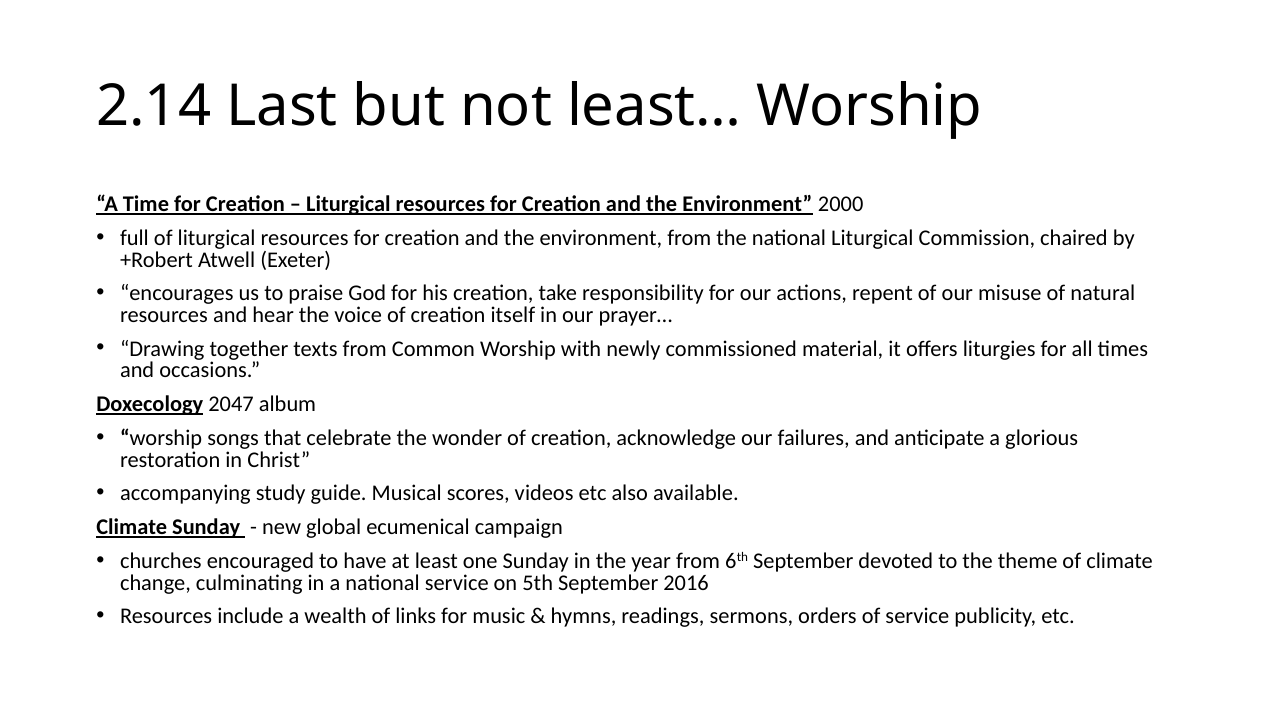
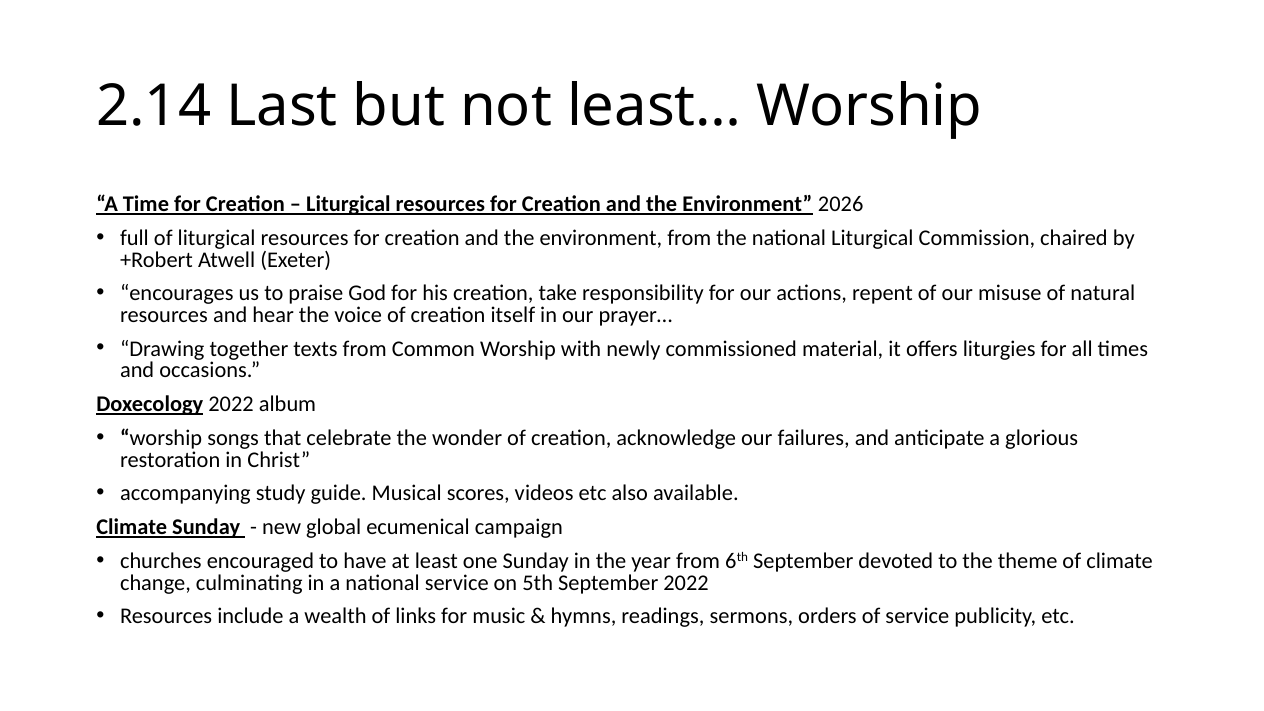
2000: 2000 -> 2026
Doxecology 2047: 2047 -> 2022
September 2016: 2016 -> 2022
